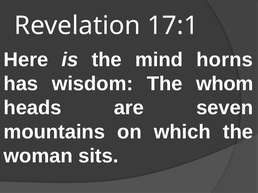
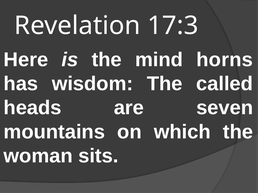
17:1: 17:1 -> 17:3
whom: whom -> called
